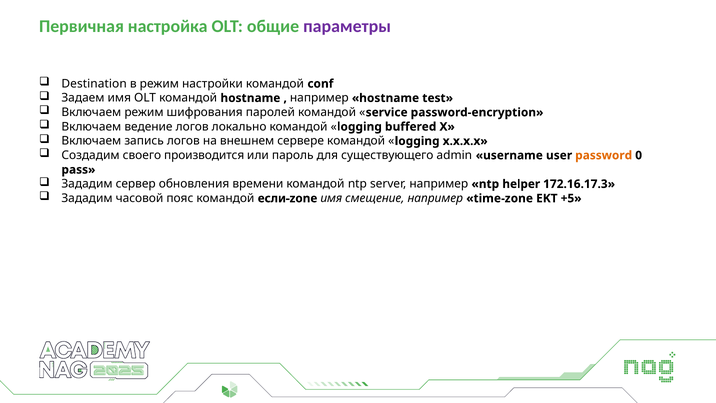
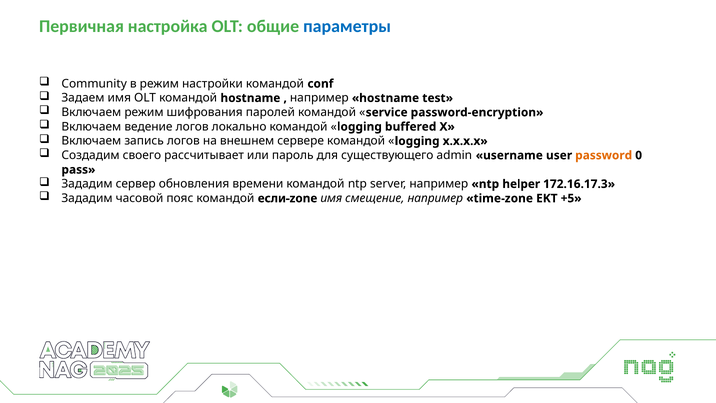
параметры colour: purple -> blue
Destination: Destination -> Community
производится: производится -> рассчитывает
